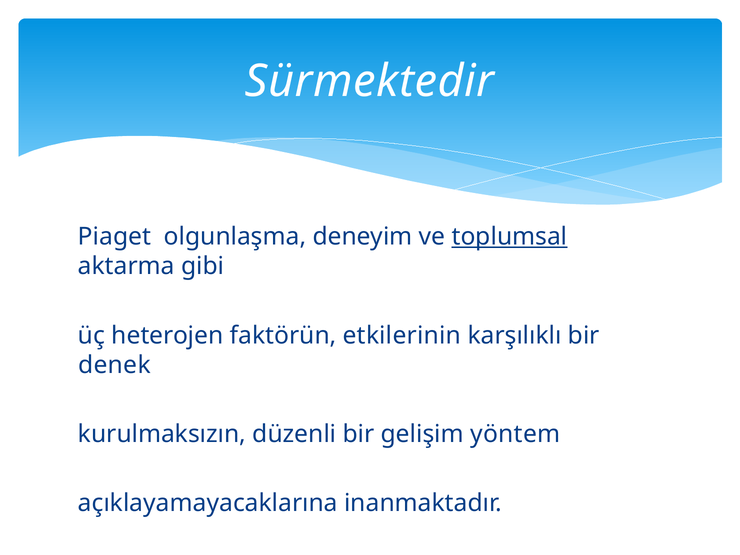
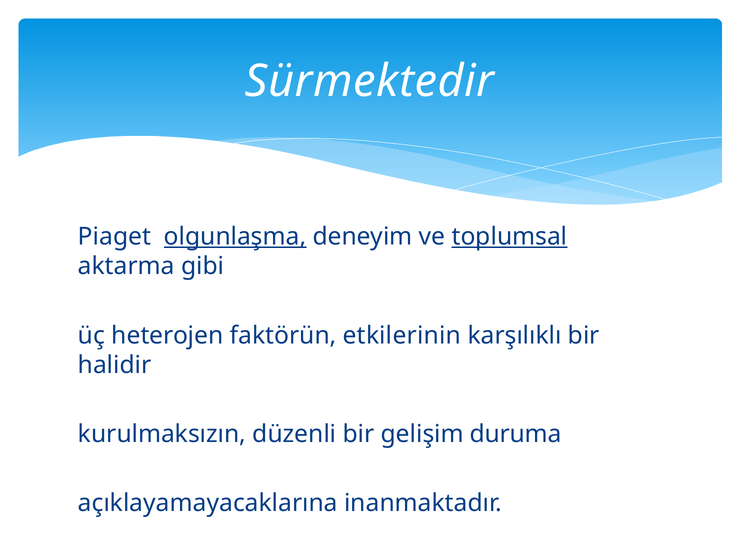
olgunlaşma underline: none -> present
denek: denek -> halidir
yöntem: yöntem -> duruma
